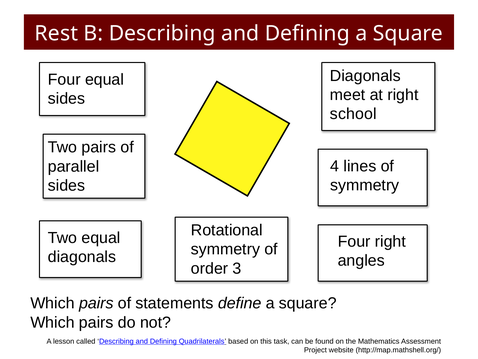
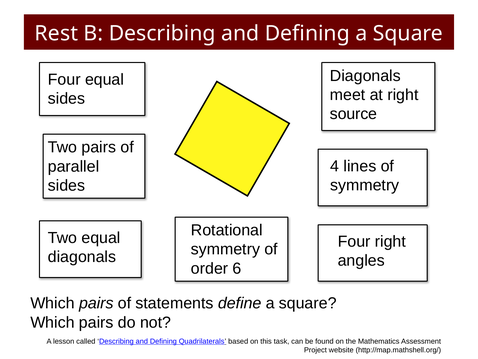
school: school -> source
3: 3 -> 6
